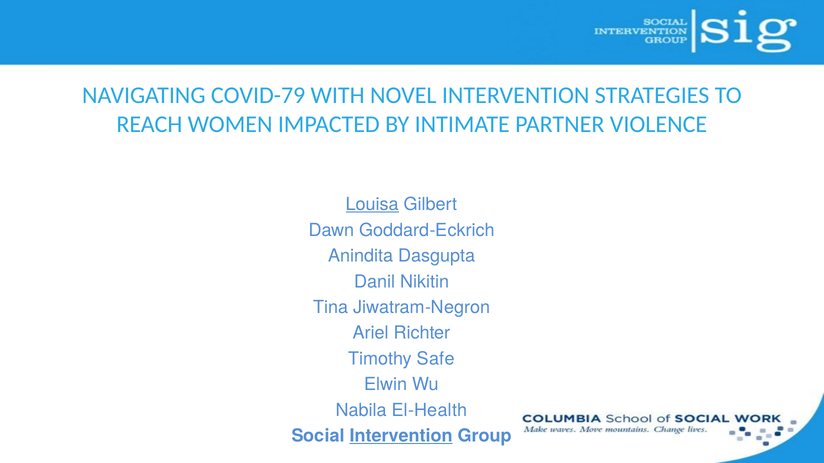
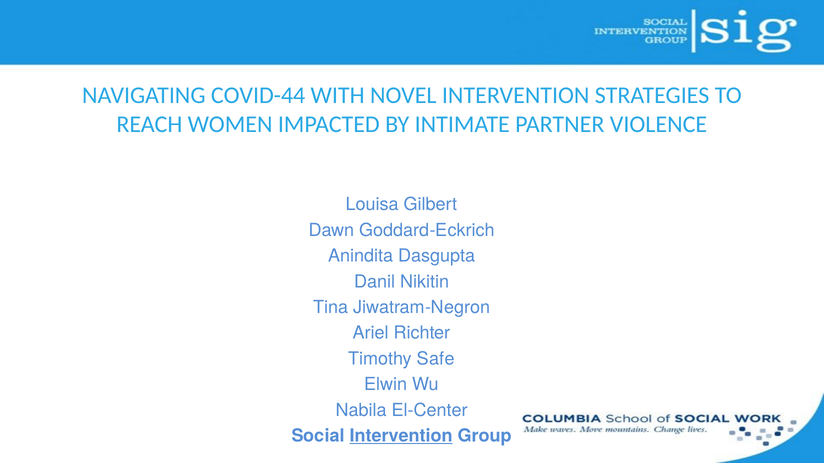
COVID-79: COVID-79 -> COVID-44
Louisa underline: present -> none
El-Health: El-Health -> El-Center
